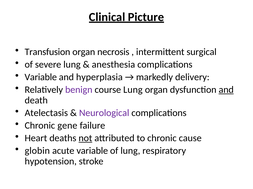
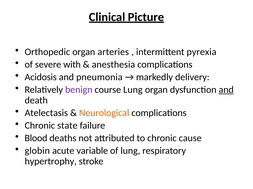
Transfusion: Transfusion -> Orthopedic
necrosis: necrosis -> arteries
surgical: surgical -> pyrexia
severe lung: lung -> with
Variable at (41, 77): Variable -> Acidosis
hyperplasia: hyperplasia -> pneumonia
Neurological colour: purple -> orange
gene: gene -> state
Heart: Heart -> Blood
not underline: present -> none
hypotension: hypotension -> hypertrophy
